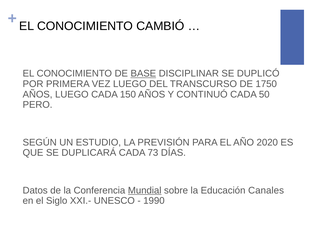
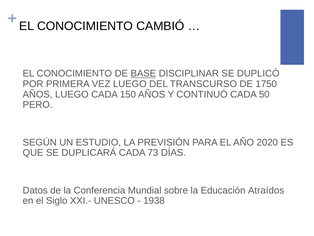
Mundial underline: present -> none
Canales: Canales -> Atraídos
1990: 1990 -> 1938
